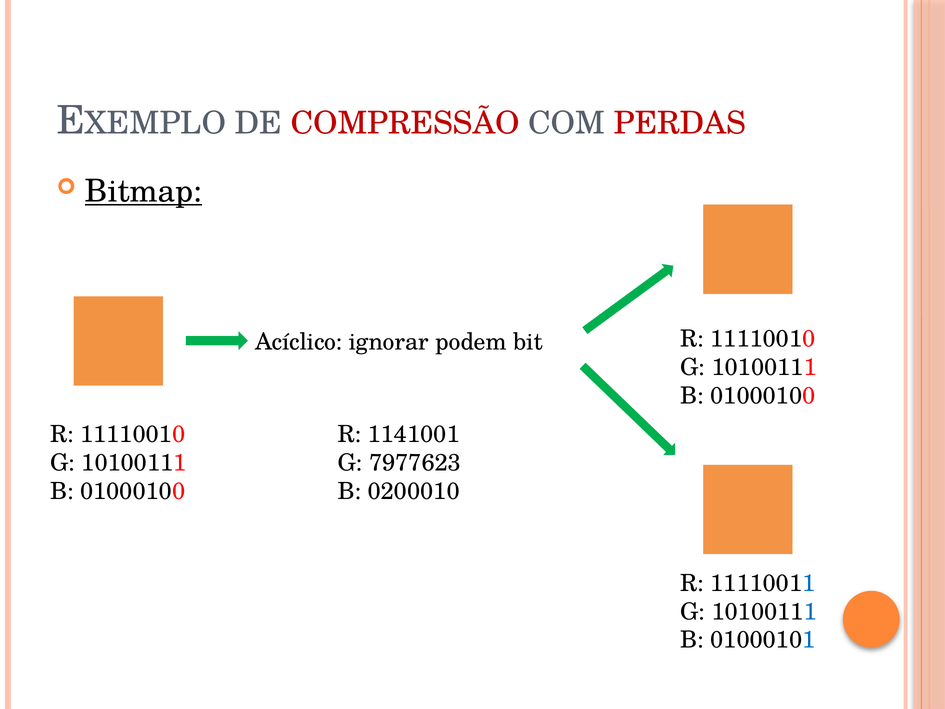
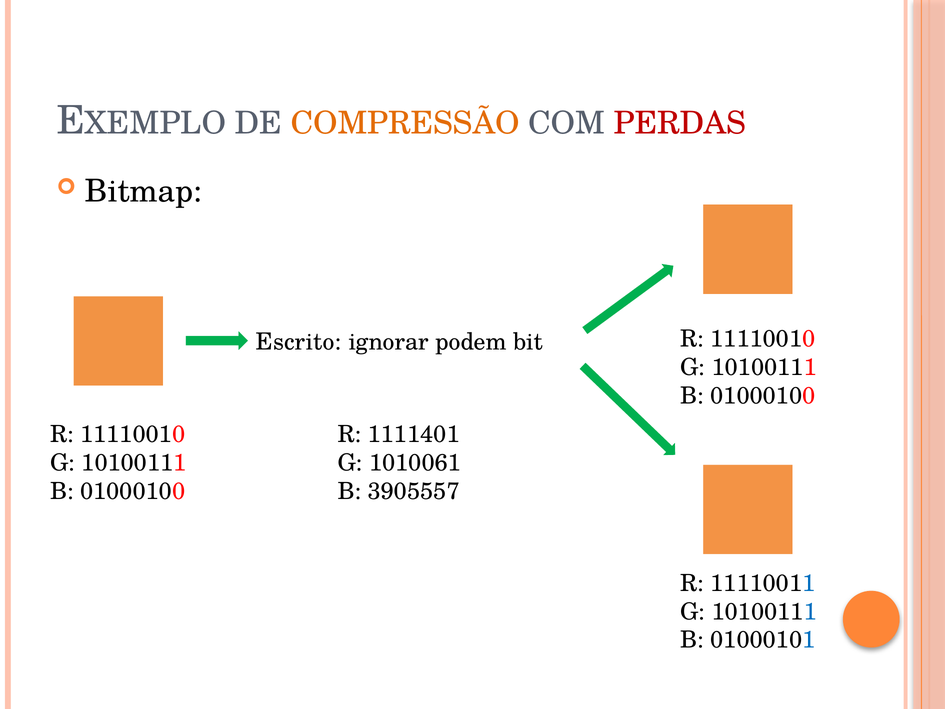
COMPRESSÃO colour: red -> orange
Bitmap underline: present -> none
Acíclico: Acíclico -> Escrito
1141001: 1141001 -> 1111401
7977623: 7977623 -> 1010061
0200010: 0200010 -> 3905557
